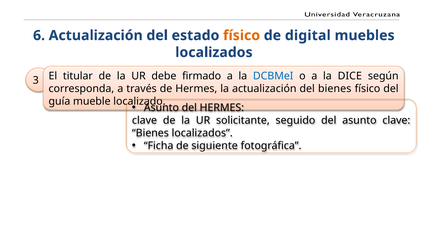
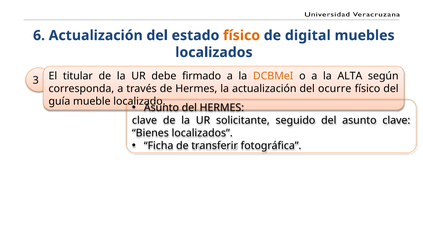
DCBMeI colour: blue -> orange
DICE: DICE -> ALTA
del bienes: bienes -> ocurre
siguiente: siguiente -> transferir
